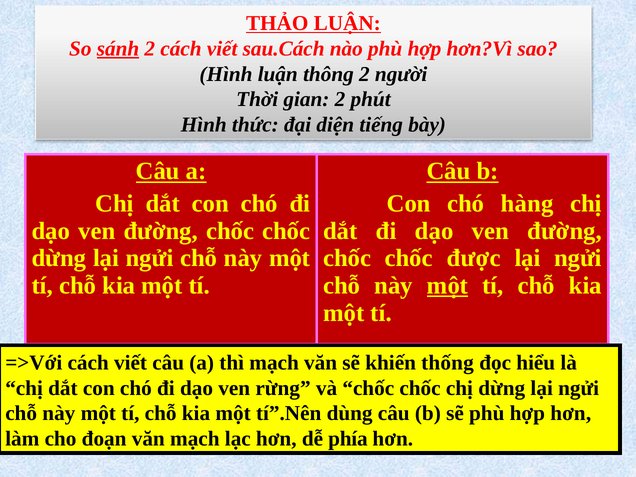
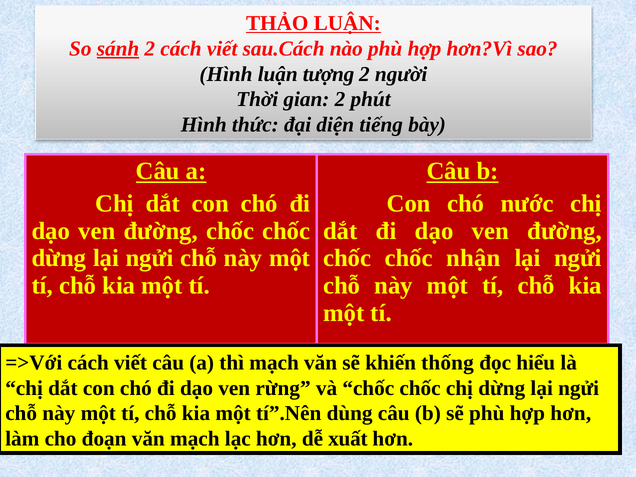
thông: thông -> tượng
hàng: hàng -> nước
được: được -> nhận
một at (448, 286) underline: present -> none
phía: phía -> xuất
